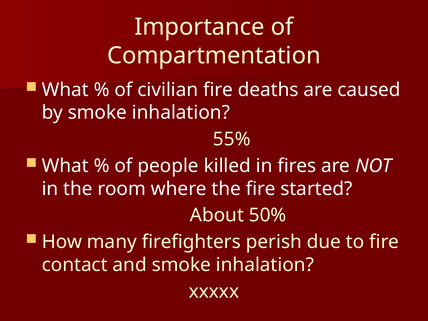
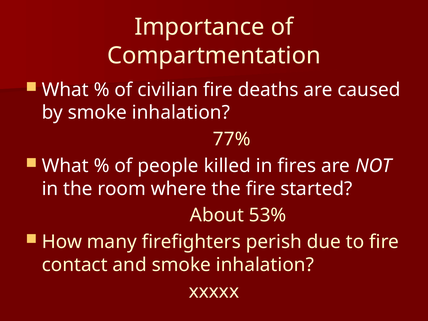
55%: 55% -> 77%
50%: 50% -> 53%
